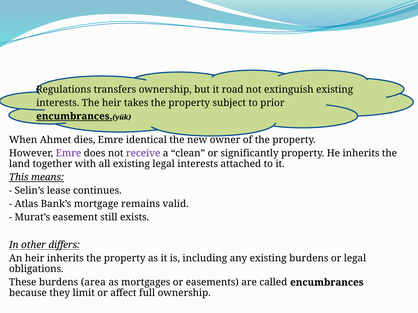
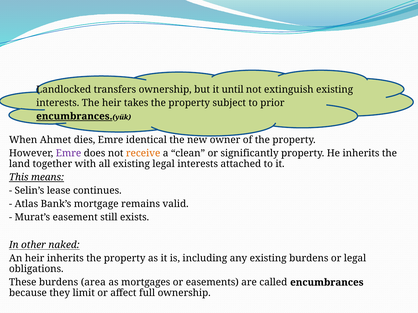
Regulations: Regulations -> Landlocked
road: road -> until
receive colour: purple -> orange
differs: differs -> naked
